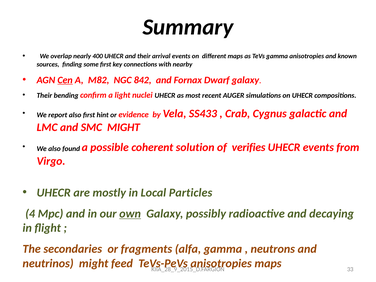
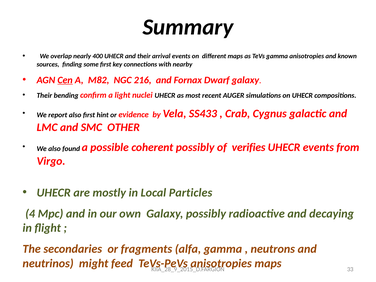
842: 842 -> 216
SMC MIGHT: MIGHT -> OTHER
coherent solution: solution -> possibly
own underline: present -> none
